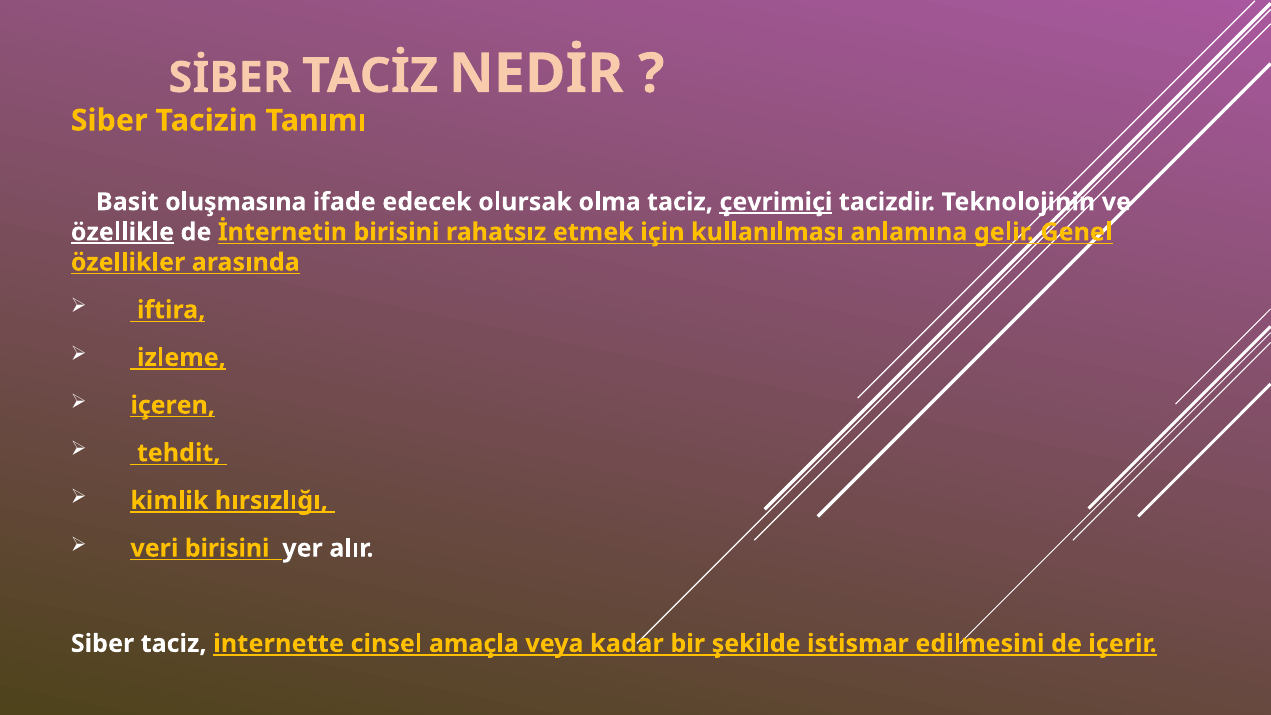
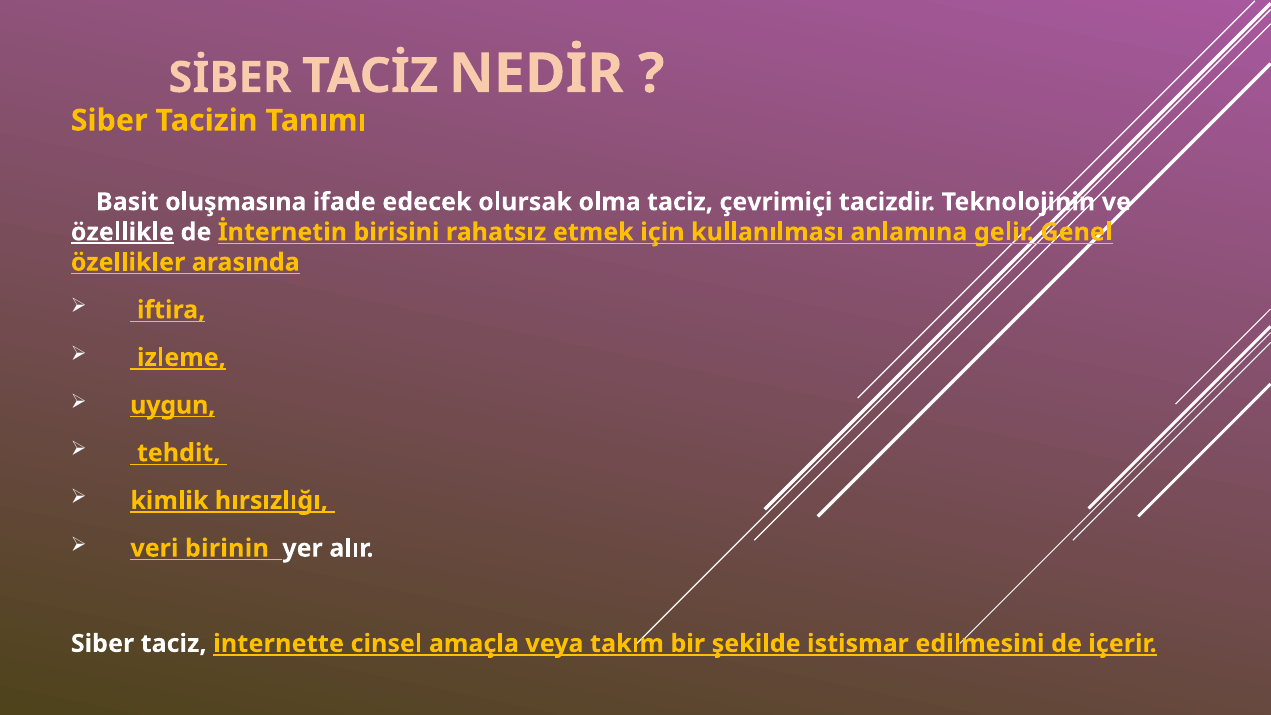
çevrimiçi underline: present -> none
içeren: içeren -> uygun
veri birisini: birisini -> birinin
kadar: kadar -> takım
